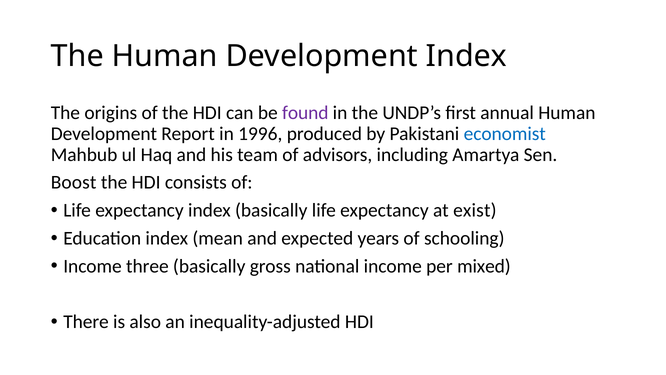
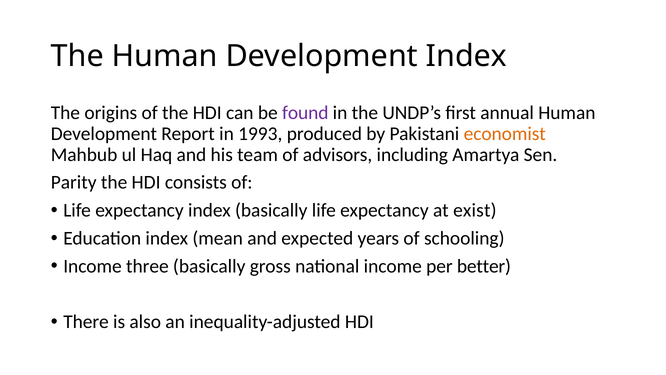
1996: 1996 -> 1993
economist colour: blue -> orange
Boost: Boost -> Parity
mixed: mixed -> better
